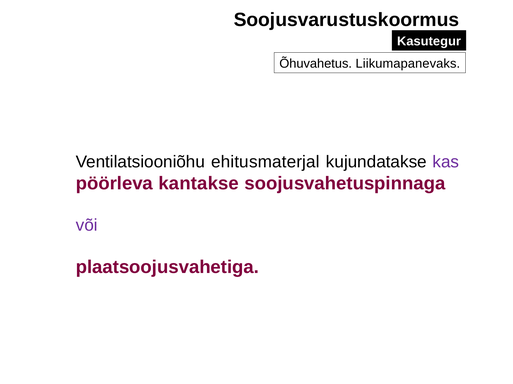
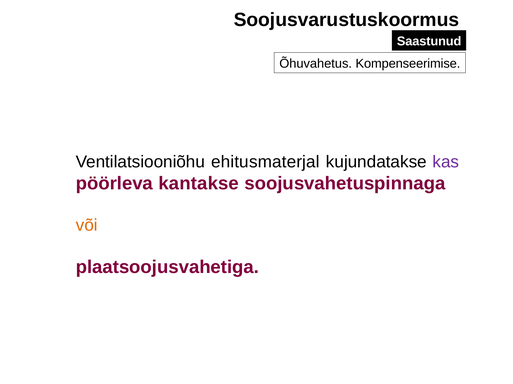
Kasutegur: Kasutegur -> Saastunud
Liikumapanevaks: Liikumapanevaks -> Kompenseerimise
või colour: purple -> orange
